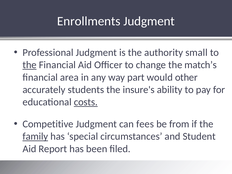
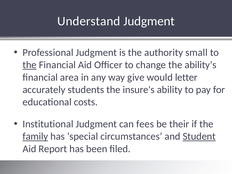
Enrollments: Enrollments -> Understand
match’s: match’s -> ability’s
part: part -> give
other: other -> letter
costs underline: present -> none
Competitive: Competitive -> Institutional
from: from -> their
Student underline: none -> present
